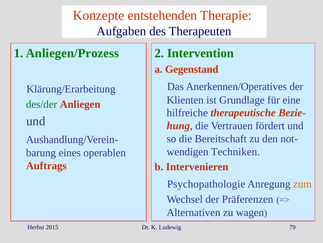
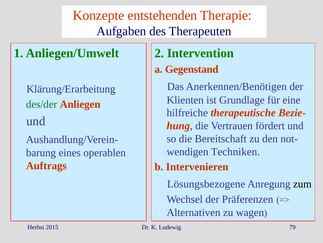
Anliegen/Prozess: Anliegen/Prozess -> Anliegen/Umwelt
Anerkennen/Operatives: Anerkennen/Operatives -> Anerkennen/Benötigen
Psychopathologie: Psychopathologie -> Lösungsbezogene
zum colour: orange -> black
